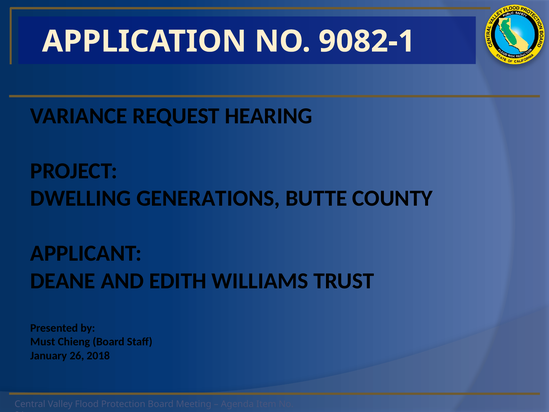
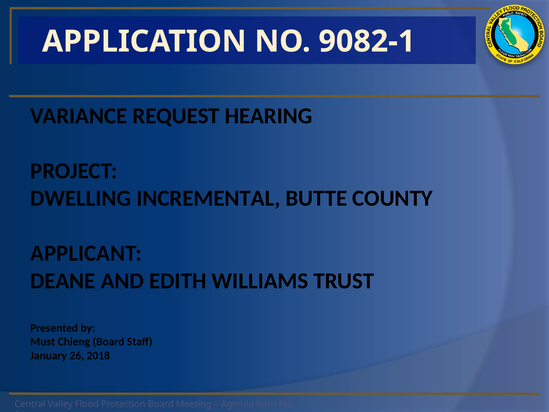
GENERATIONS: GENERATIONS -> INCREMENTAL
